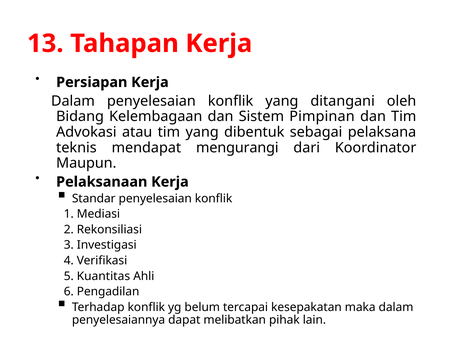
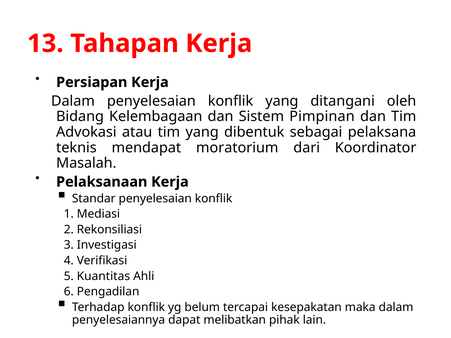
mengurangi: mengurangi -> moratorium
Maupun: Maupun -> Masalah
